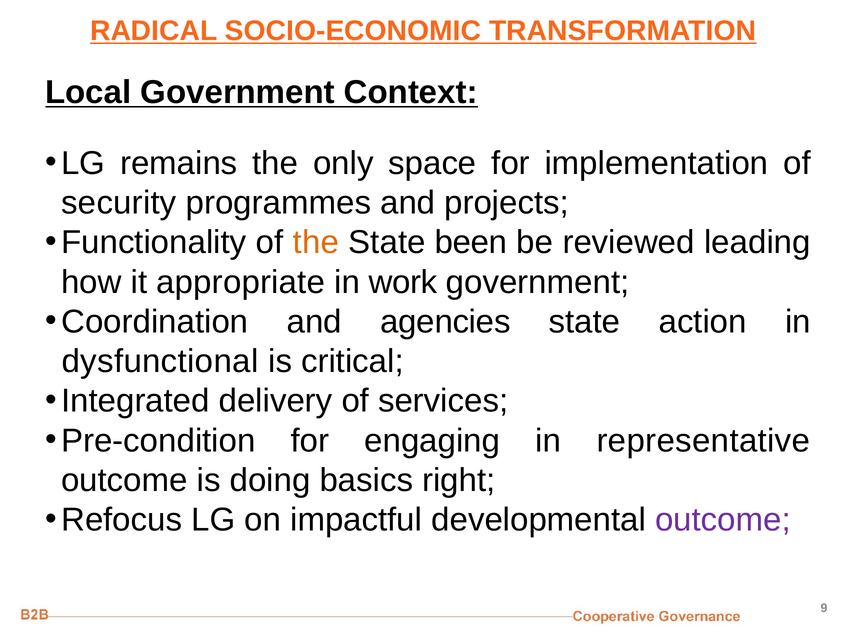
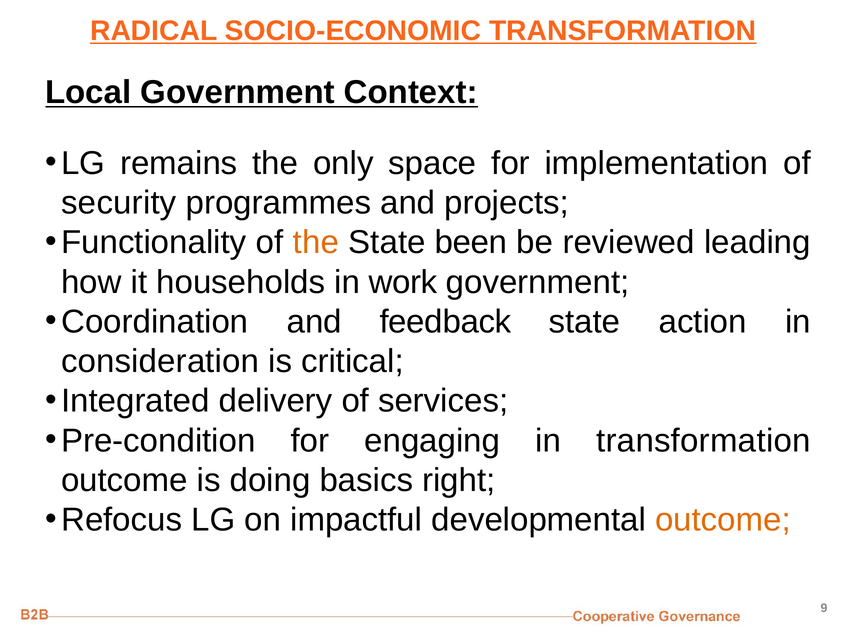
appropriate: appropriate -> households
agencies: agencies -> feedback
dysfunctional: dysfunctional -> consideration
in representative: representative -> transformation
outcome at (723, 520) colour: purple -> orange
